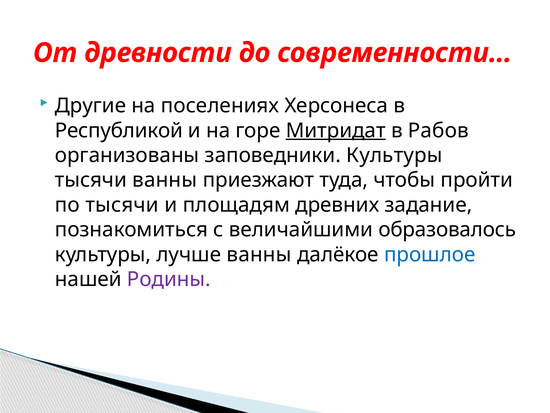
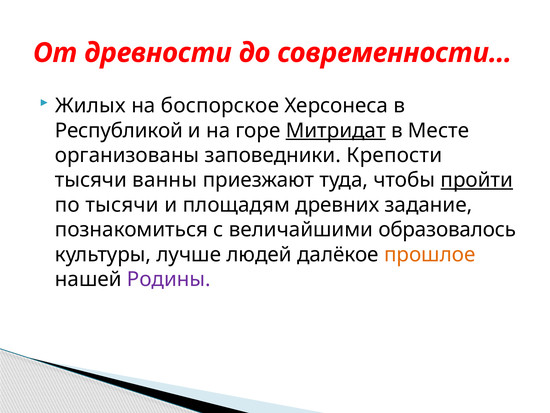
Другие: Другие -> Жилых
поселениях: поселениях -> боспорское
Рабов: Рабов -> Месте
заповедники Культуры: Культуры -> Крепости
пройти underline: none -> present
лучше ванны: ванны -> людей
прошлое colour: blue -> orange
